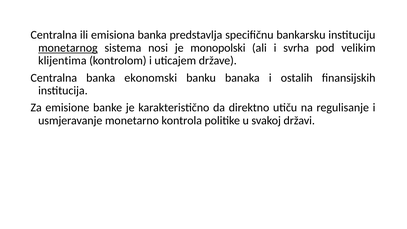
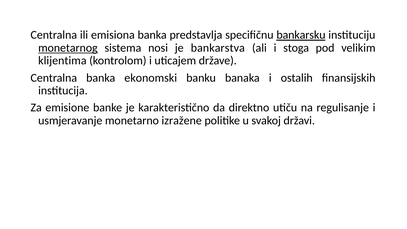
bankarsku underline: none -> present
monopolski: monopolski -> bankarstva
svrha: svrha -> stoga
kontrola: kontrola -> izražene
